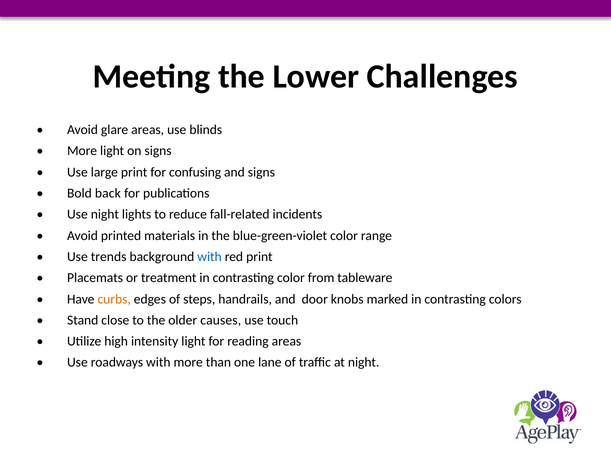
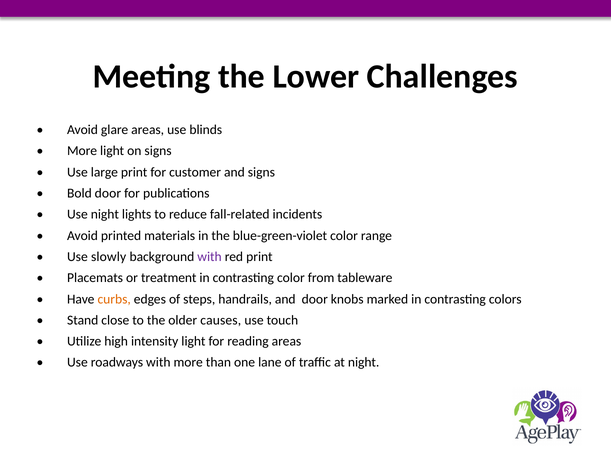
confusing: confusing -> customer
Bold back: back -> door
trends: trends -> slowly
with at (210, 257) colour: blue -> purple
